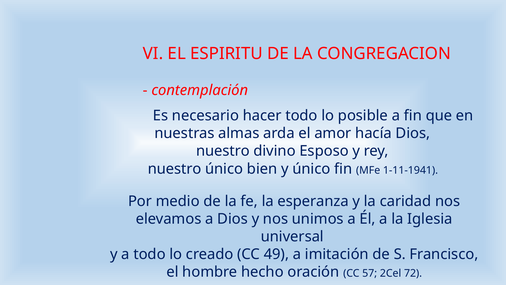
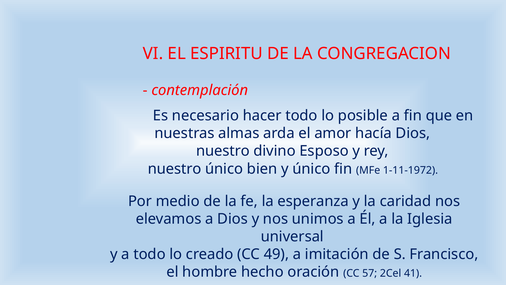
1-11-1941: 1-11-1941 -> 1-11-1972
72: 72 -> 41
